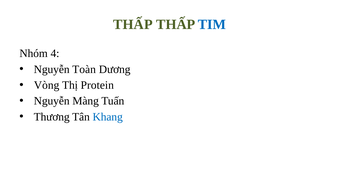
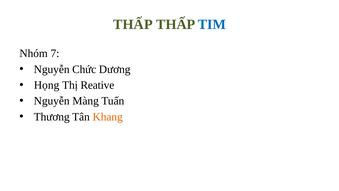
4: 4 -> 7
Toàn: Toàn -> Chức
Vòng: Vòng -> Họng
Protein: Protein -> Reative
Khang colour: blue -> orange
